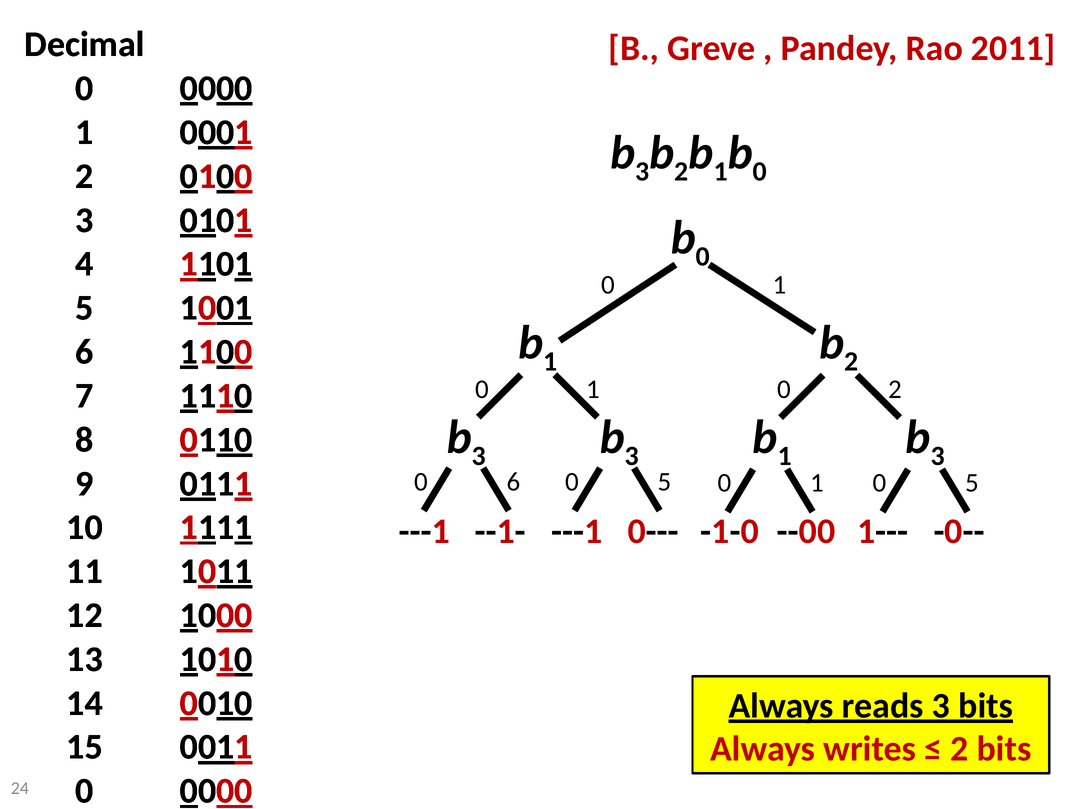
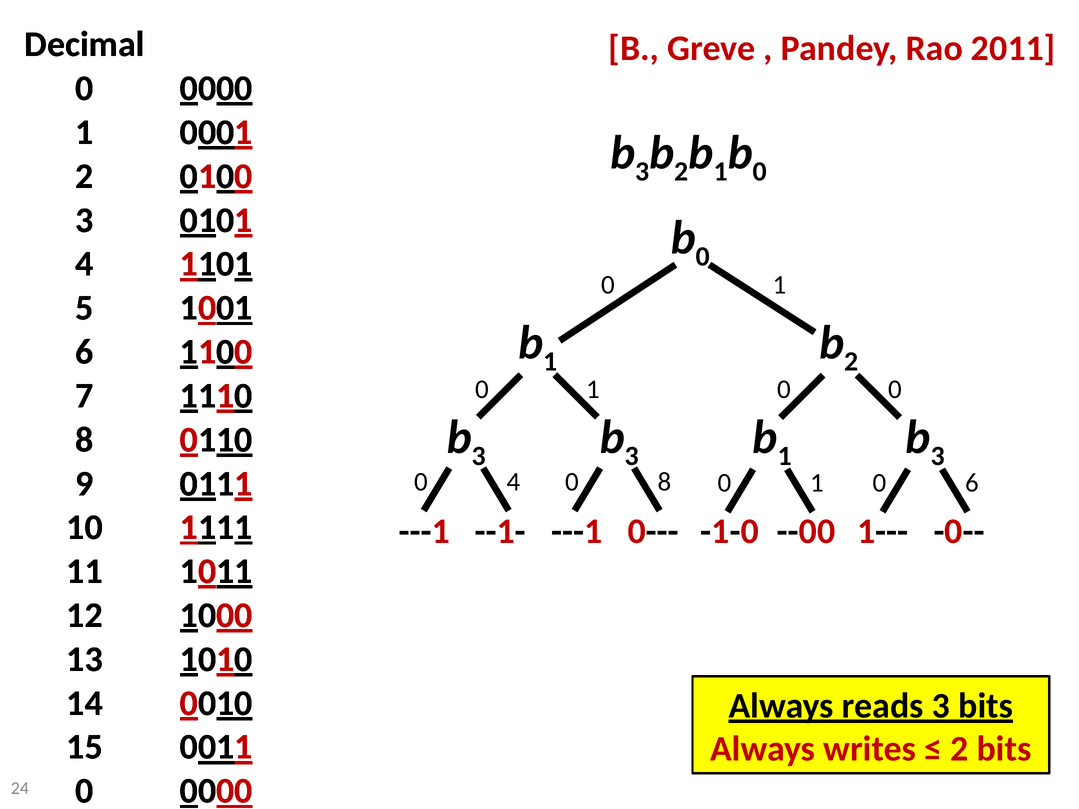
2 at (895, 390): 2 -> 0
6 at (513, 482): 6 -> 4
5 at (664, 482): 5 -> 8
5 at (972, 483): 5 -> 6
